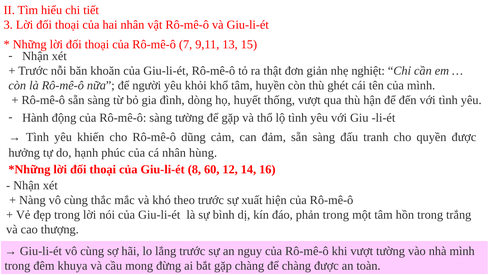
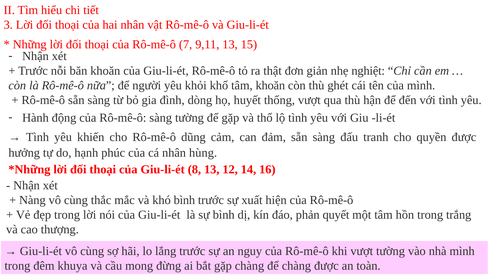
tâm huyền: huyền -> khoăn
8 60: 60 -> 13
khó theo: theo -> bình
phản trong: trong -> quyết
